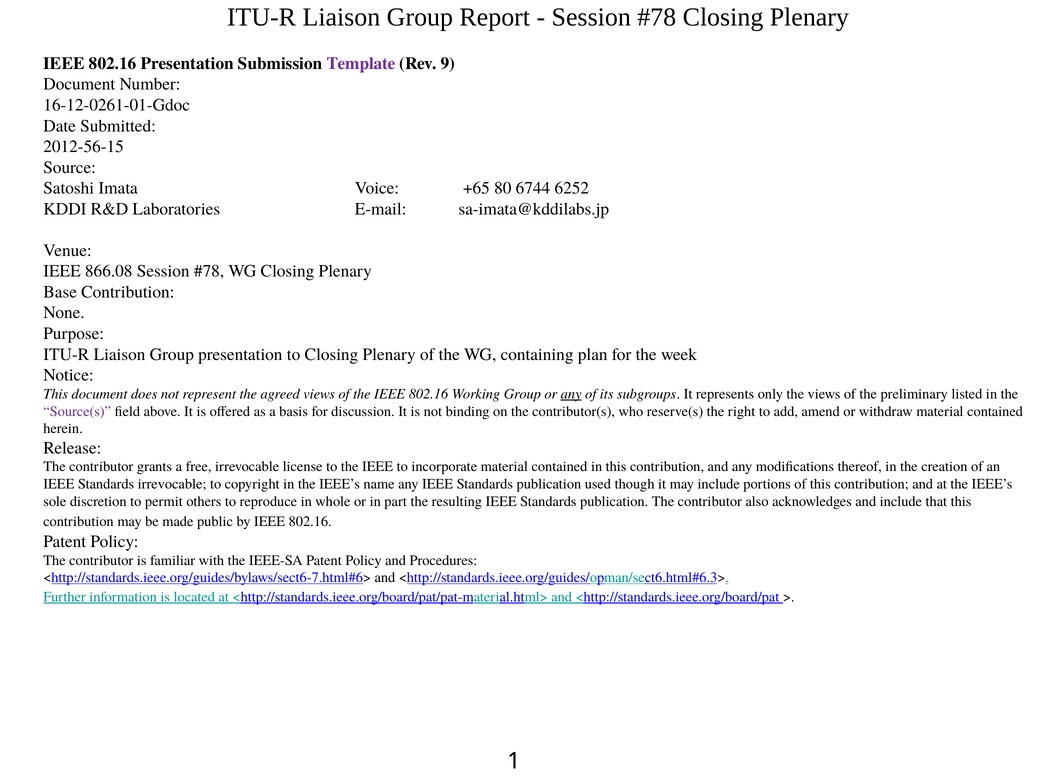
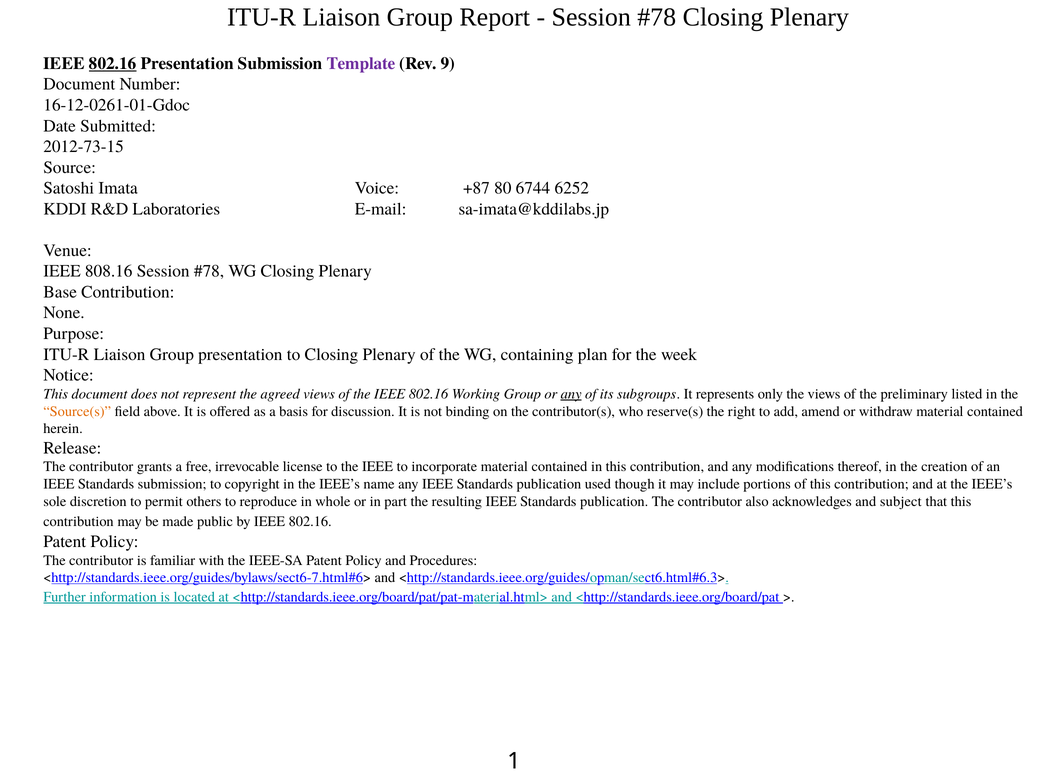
802.16 at (113, 63) underline: none -> present
2012-56-15: 2012-56-15 -> 2012-73-15
+65: +65 -> +87
866.08: 866.08 -> 808.16
Source(s colour: purple -> orange
Standards irrevocable: irrevocable -> submission
and include: include -> subject
